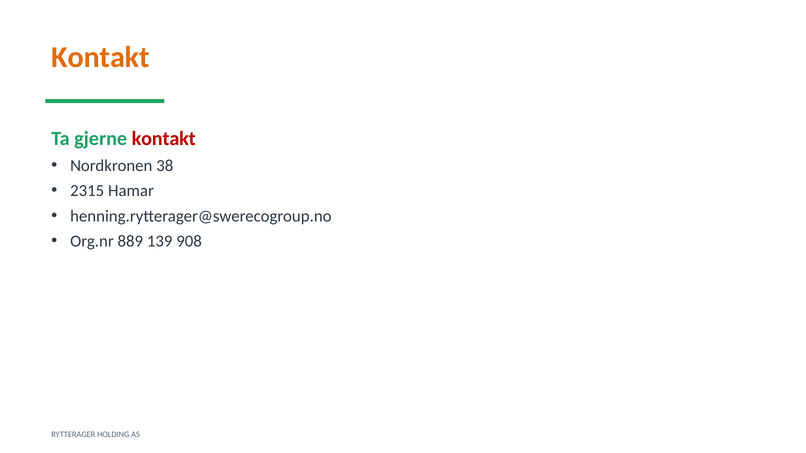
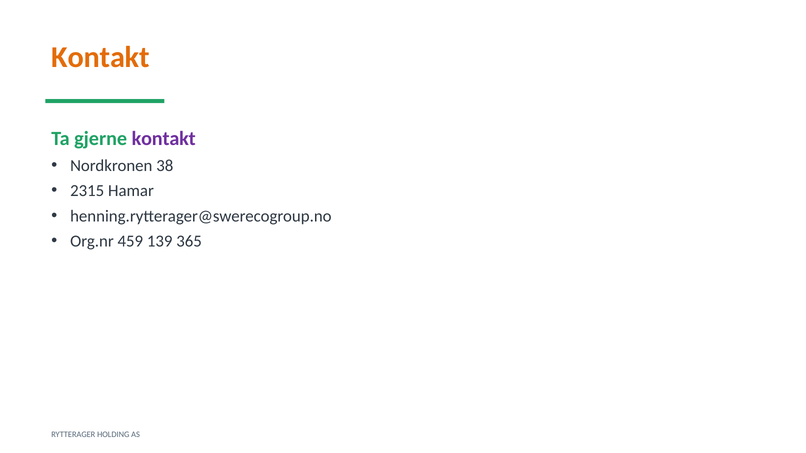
kontakt at (164, 139) colour: red -> purple
889: 889 -> 459
908: 908 -> 365
